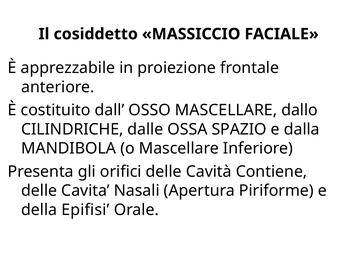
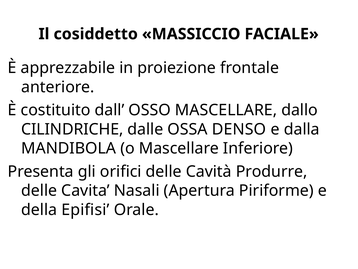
SPAZIO: SPAZIO -> DENSO
Contiene: Contiene -> Produrre
